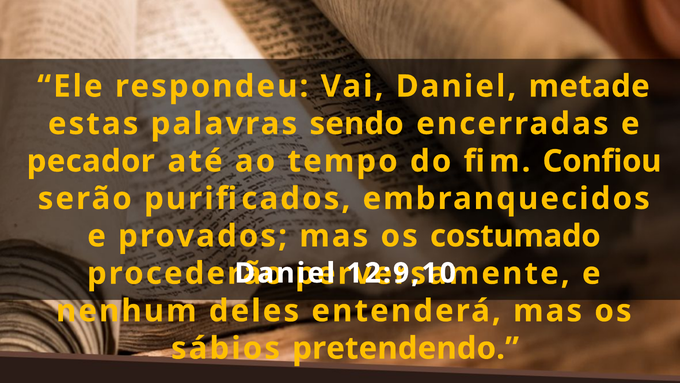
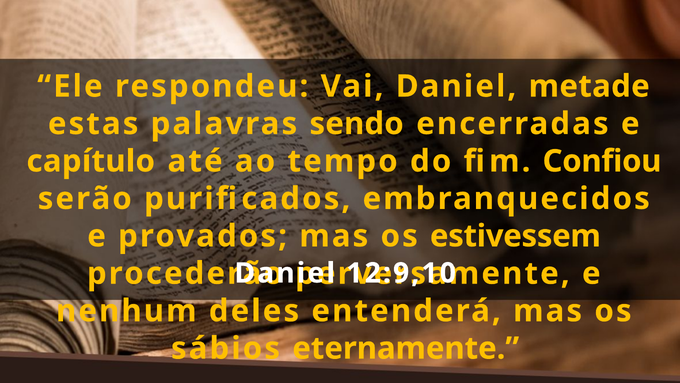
pecador: pecador -> capítulo
costumado: costumado -> estivessem
pretendendo: pretendendo -> eternamente
